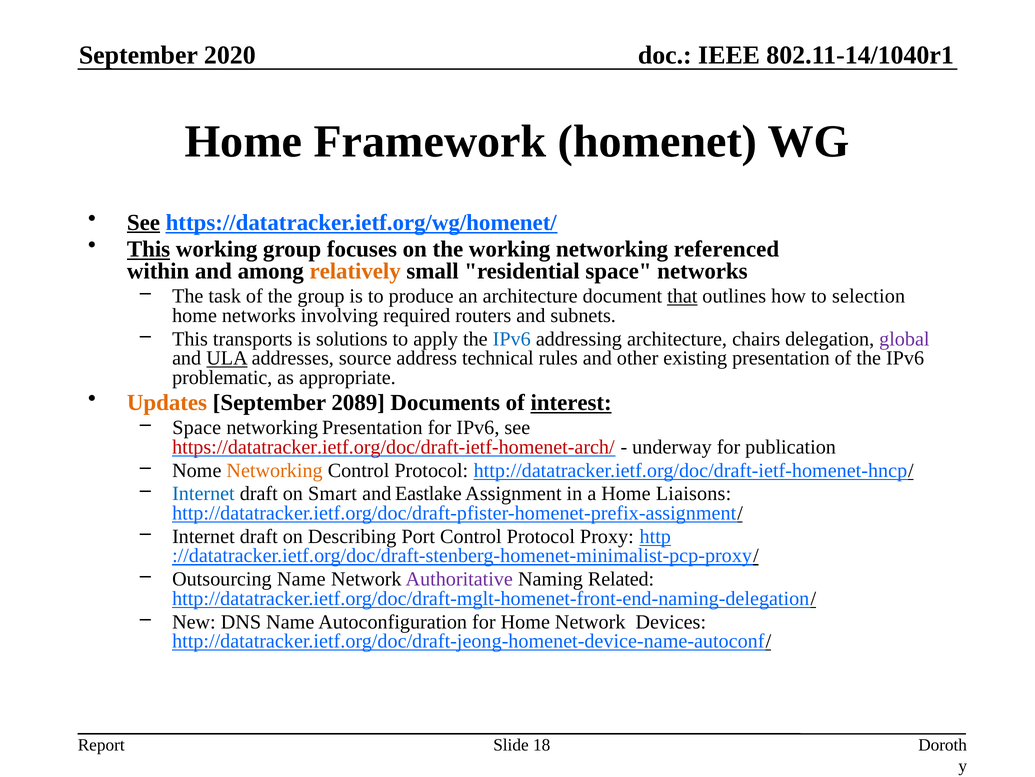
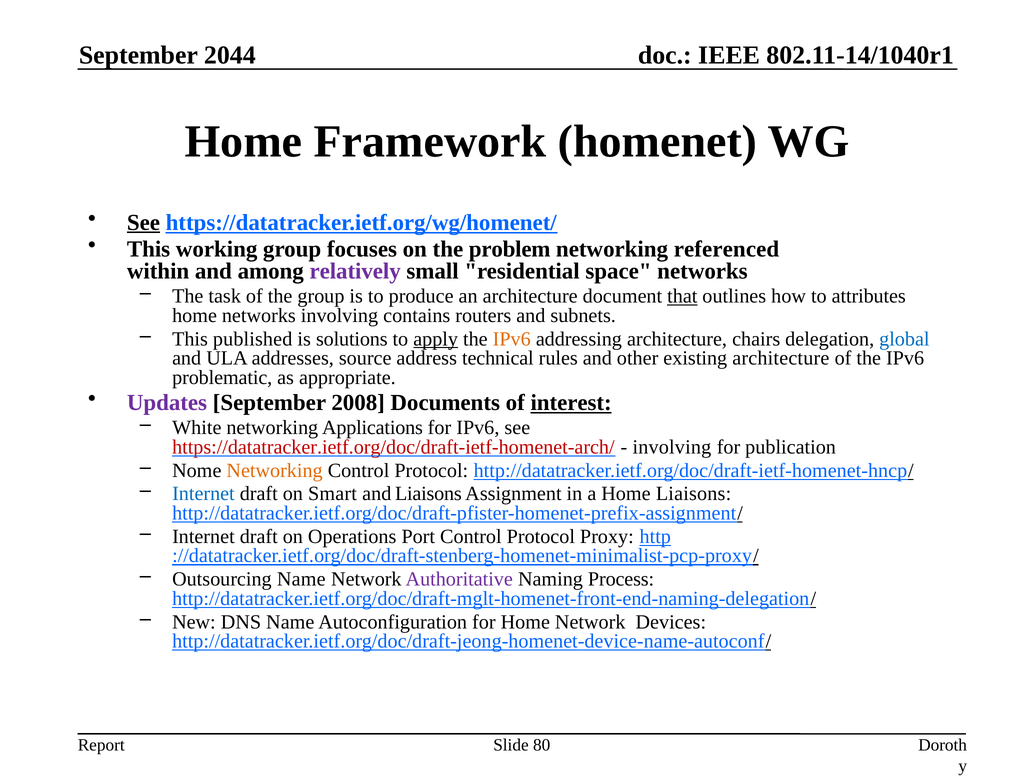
2020: 2020 -> 2044
This at (149, 249) underline: present -> none
the working: working -> problem
relatively colour: orange -> purple
selection: selection -> attributes
required: required -> contains
transports: transports -> published
apply underline: none -> present
IPv6 at (512, 339) colour: blue -> orange
global colour: purple -> blue
ULA underline: present -> none
existing presentation: presentation -> architecture
Updates colour: orange -> purple
2089: 2089 -> 2008
Space at (197, 427): Space -> White
networking Presentation: Presentation -> Applications
underway at (672, 447): underway -> involving
and Eastlake: Eastlake -> Liaisons
Describing: Describing -> Operations
Related: Related -> Process
18: 18 -> 80
